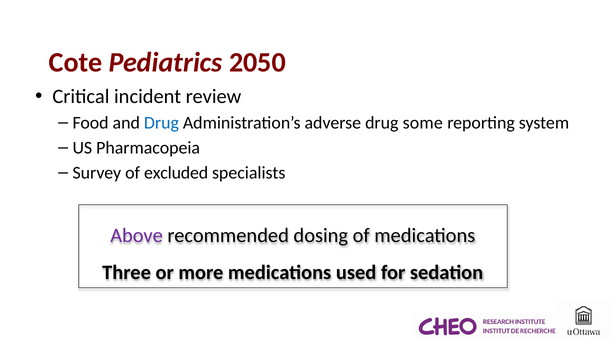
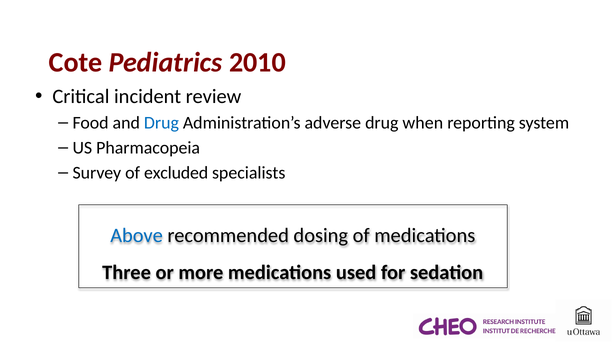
2050: 2050 -> 2010
some: some -> when
Above colour: purple -> blue
